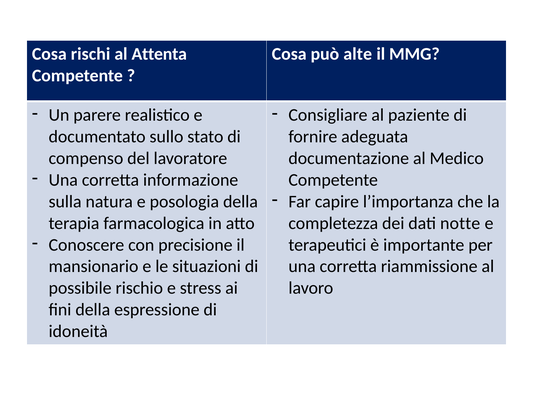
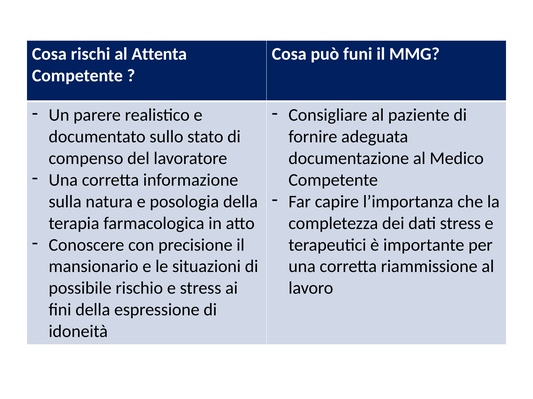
alte: alte -> funi
dati notte: notte -> stress
